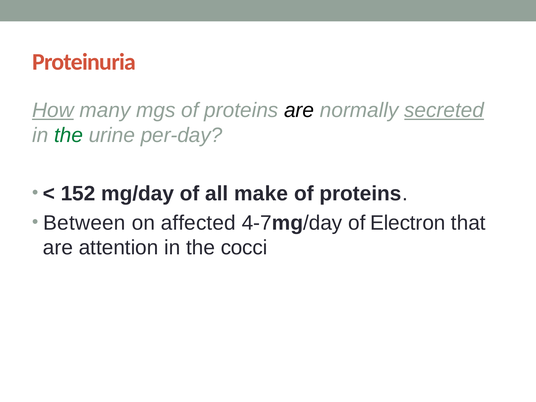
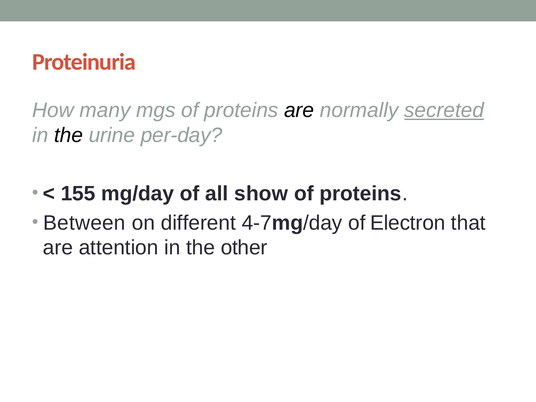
How underline: present -> none
the at (69, 135) colour: green -> black
152: 152 -> 155
make: make -> show
affected: affected -> different
cocci: cocci -> other
